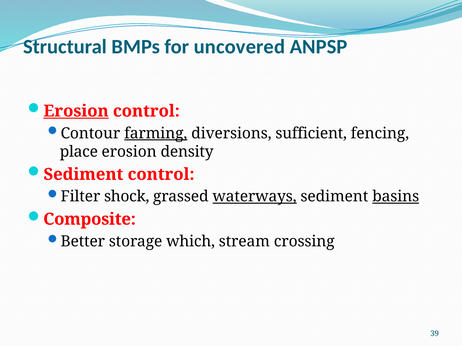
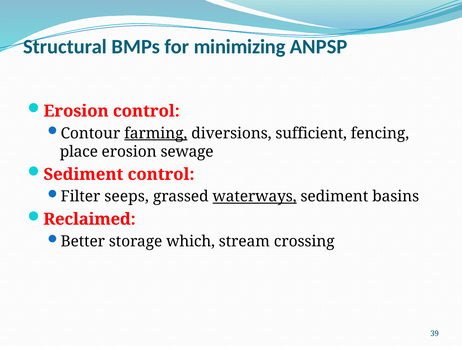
uncovered: uncovered -> minimizing
Erosion at (76, 111) underline: present -> none
density: density -> sewage
shock: shock -> seeps
basins underline: present -> none
Composite: Composite -> Reclaimed
